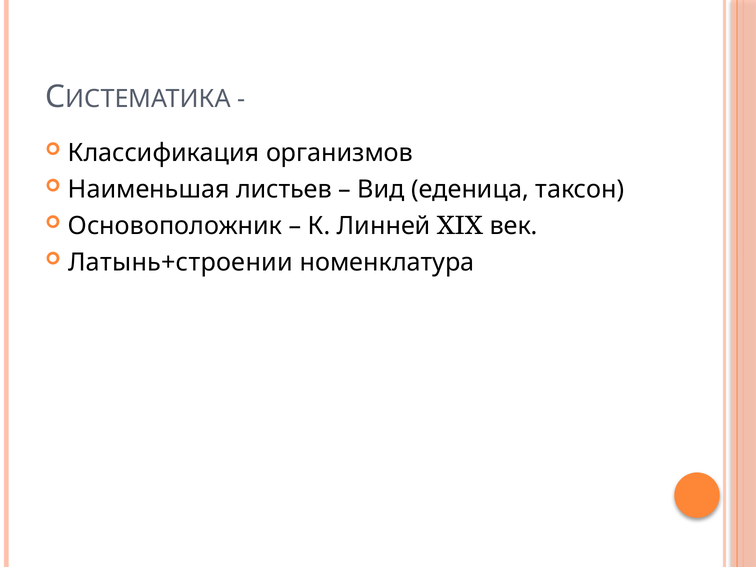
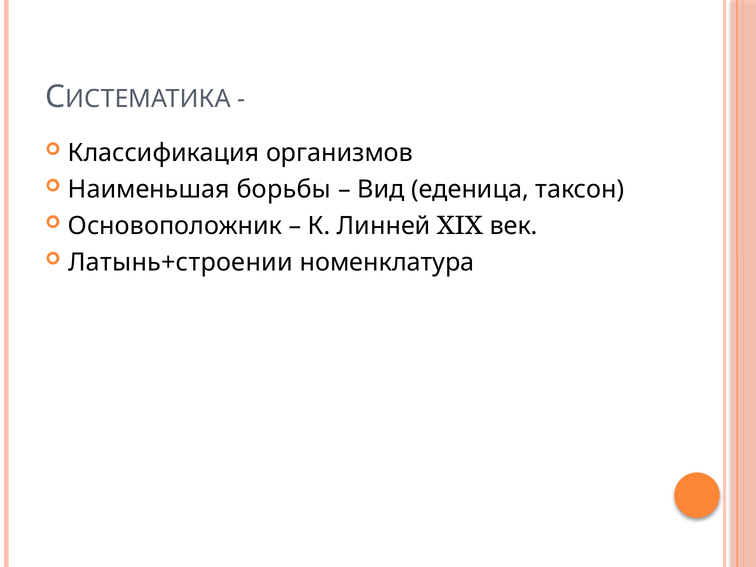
листьев: листьев -> борьбы
